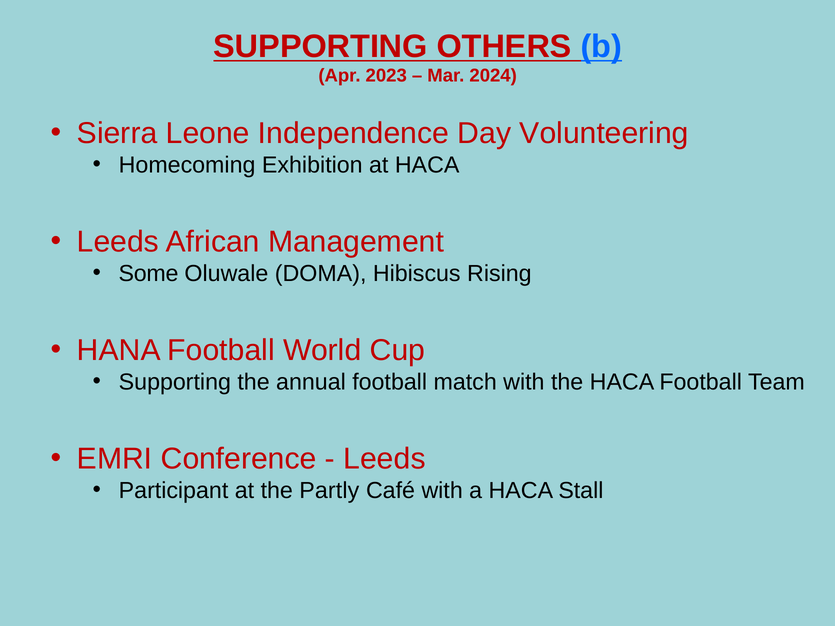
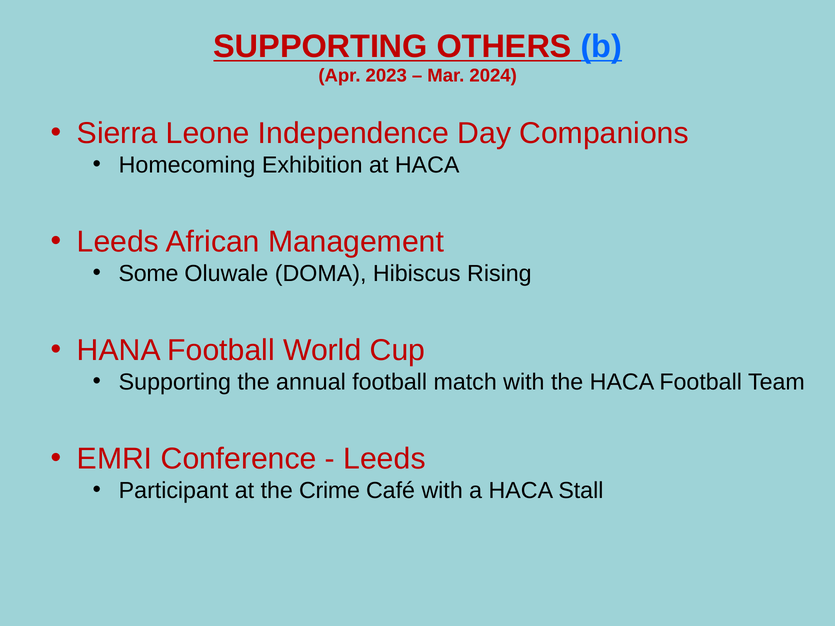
Volunteering: Volunteering -> Companions
Partly: Partly -> Crime
